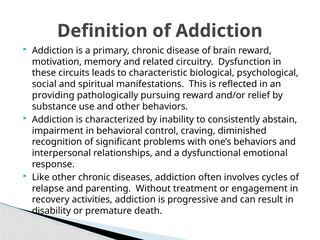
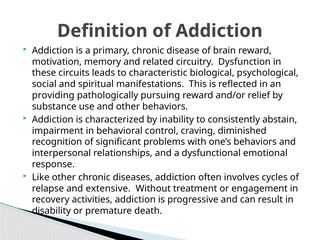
parenting: parenting -> extensive
